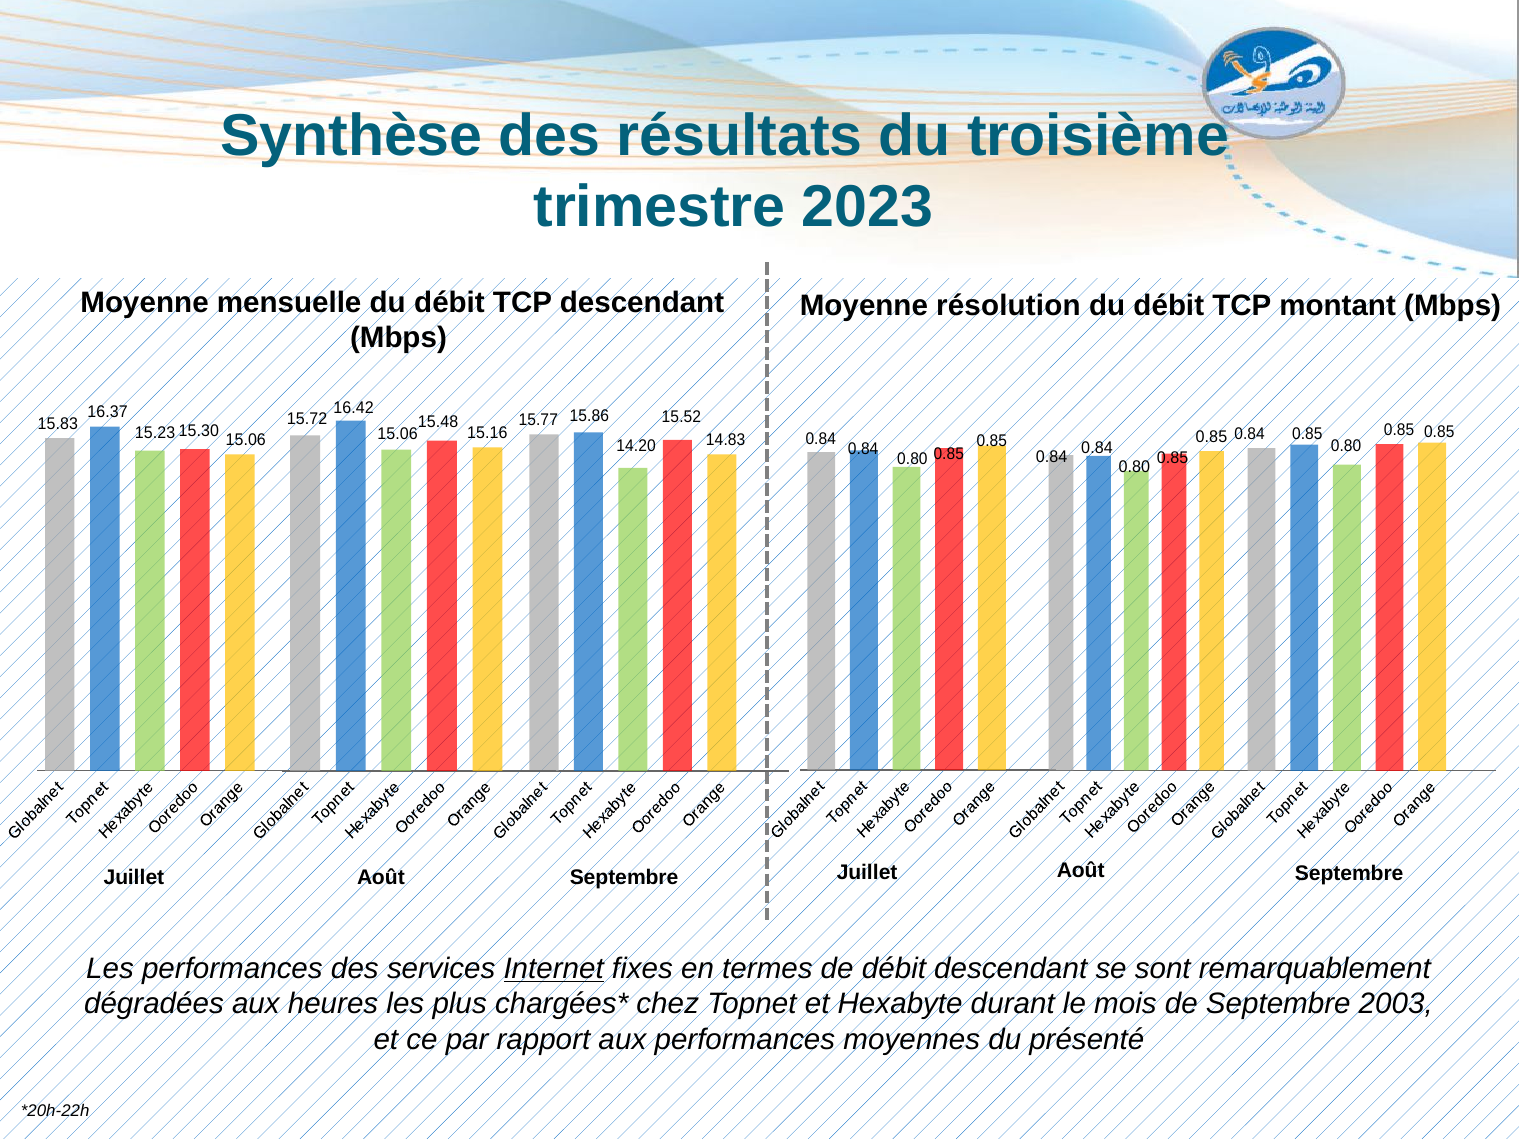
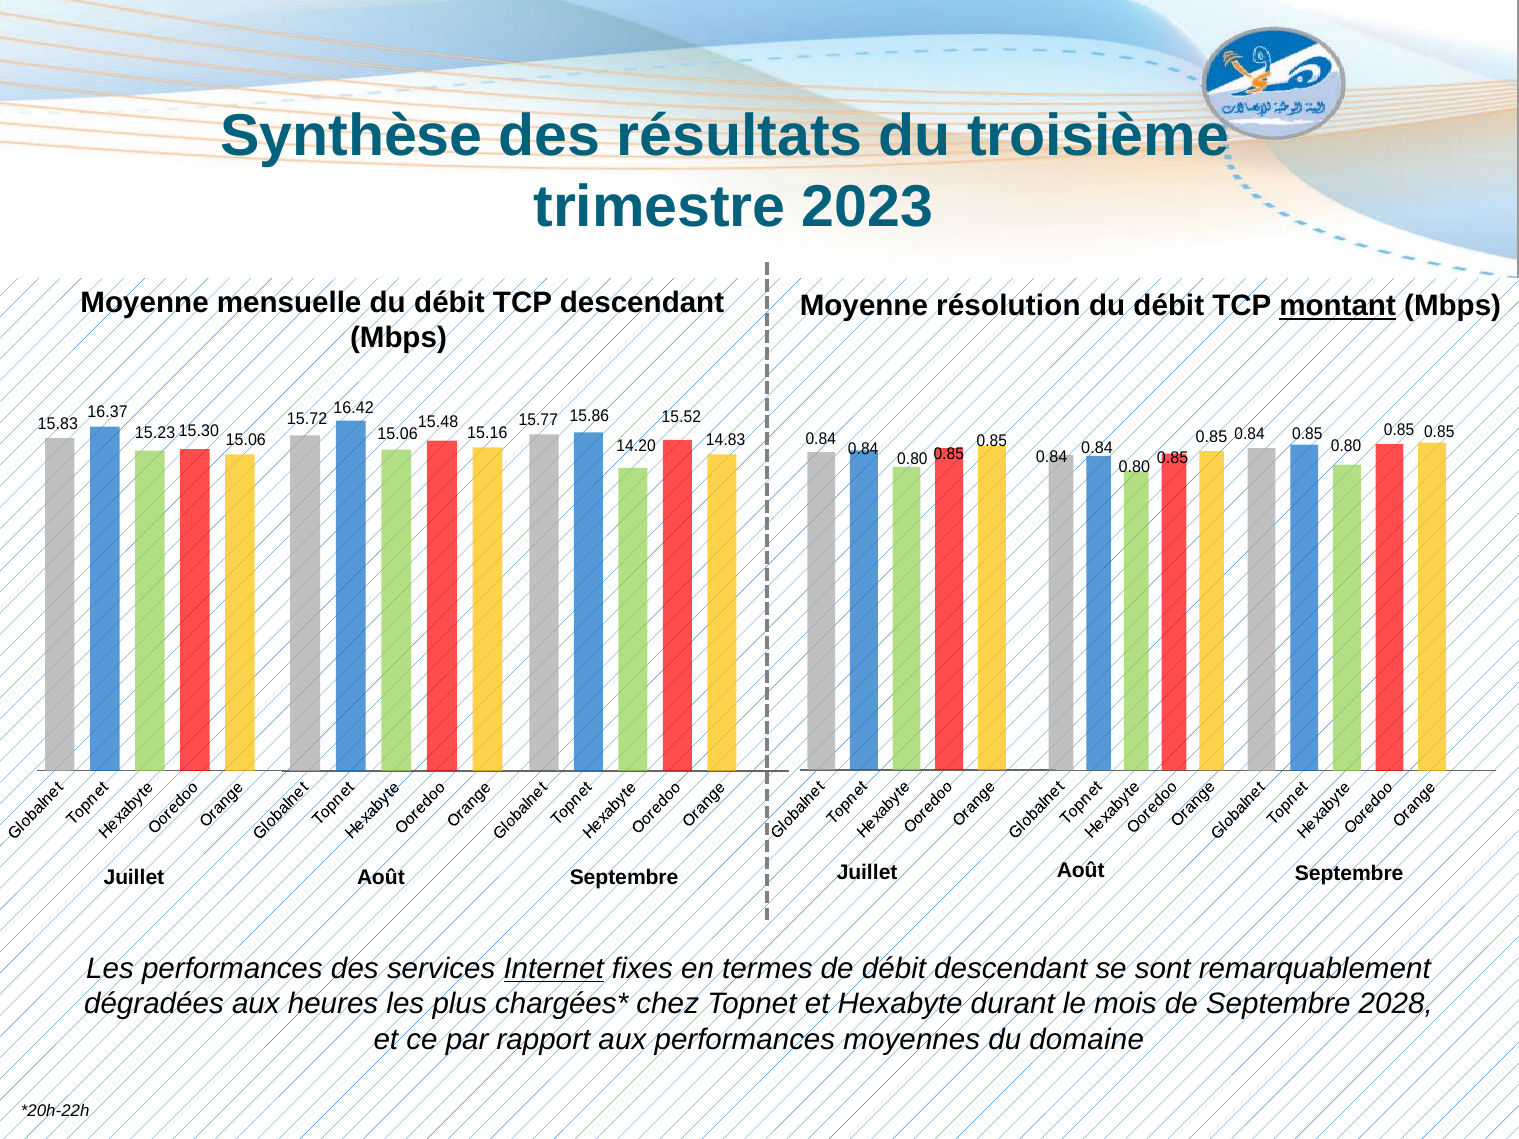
montant underline: none -> present
2003: 2003 -> 2028
présenté: présenté -> domaine
